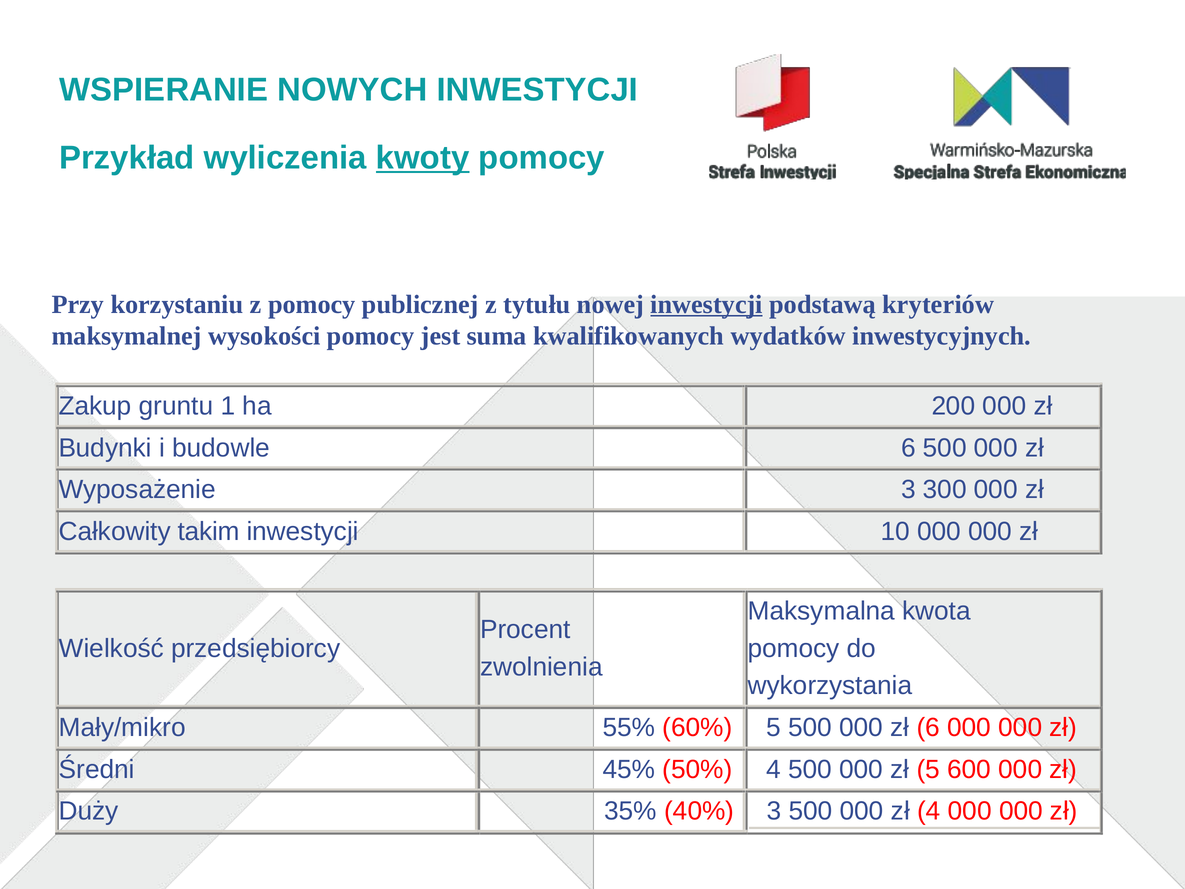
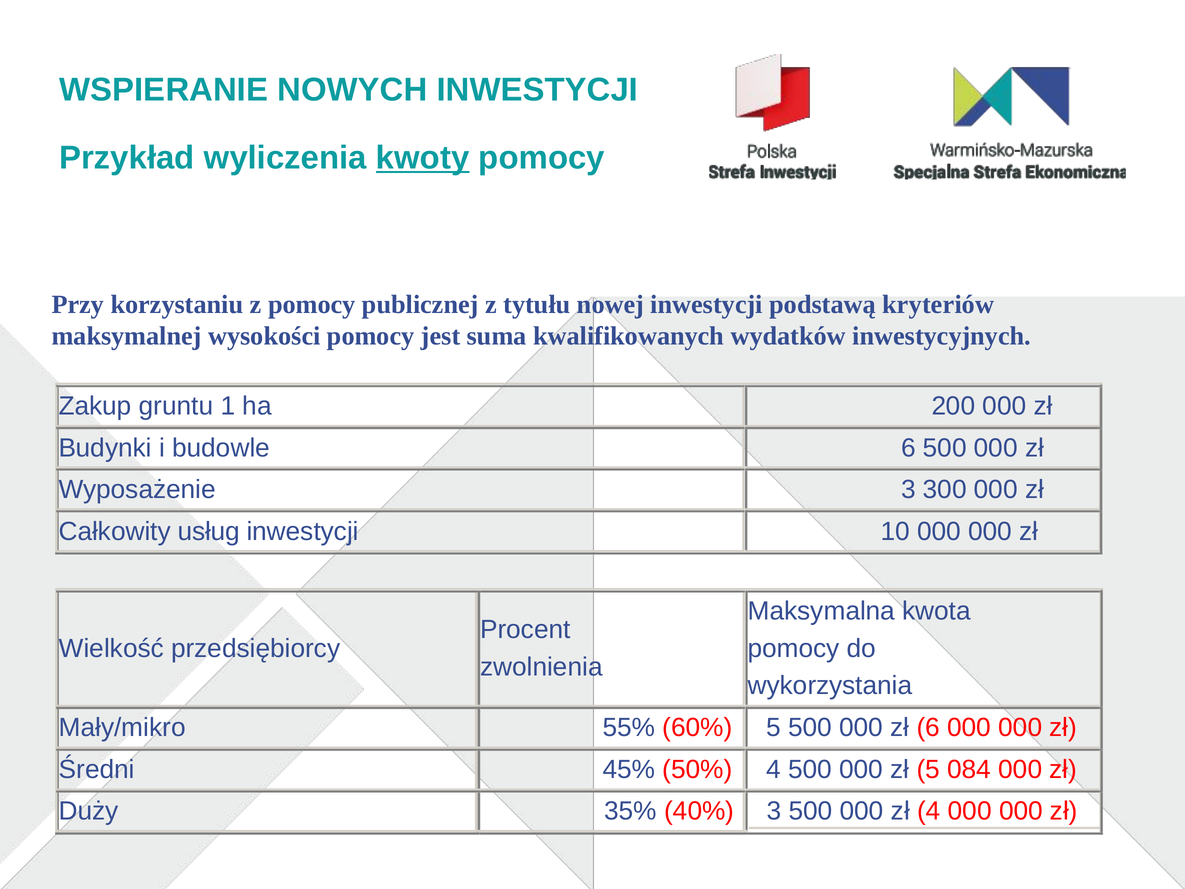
inwestycji at (707, 304) underline: present -> none
takim: takim -> usług
600: 600 -> 084
